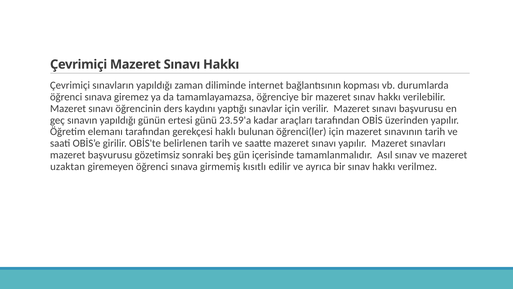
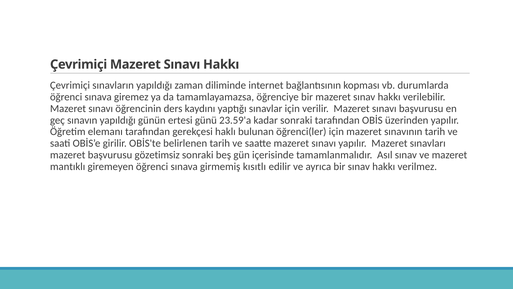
kadar araçları: araçları -> sonraki
uzaktan: uzaktan -> mantıklı
